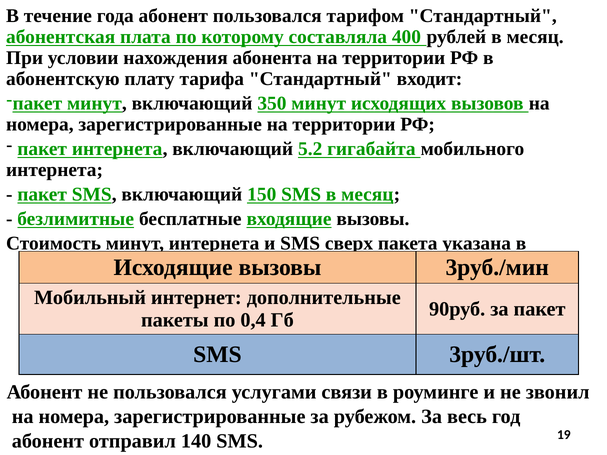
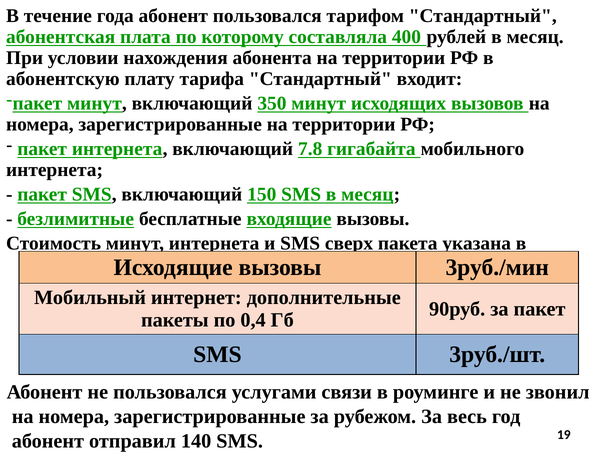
5.2: 5.2 -> 7.8
